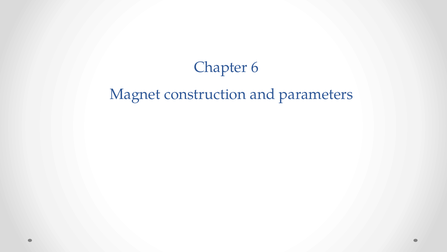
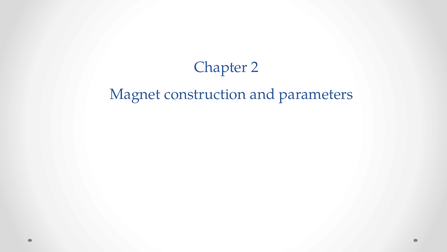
6: 6 -> 2
